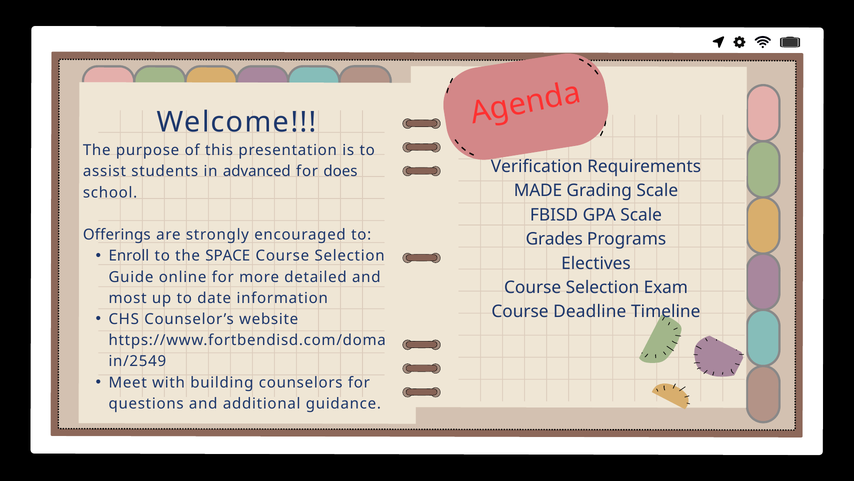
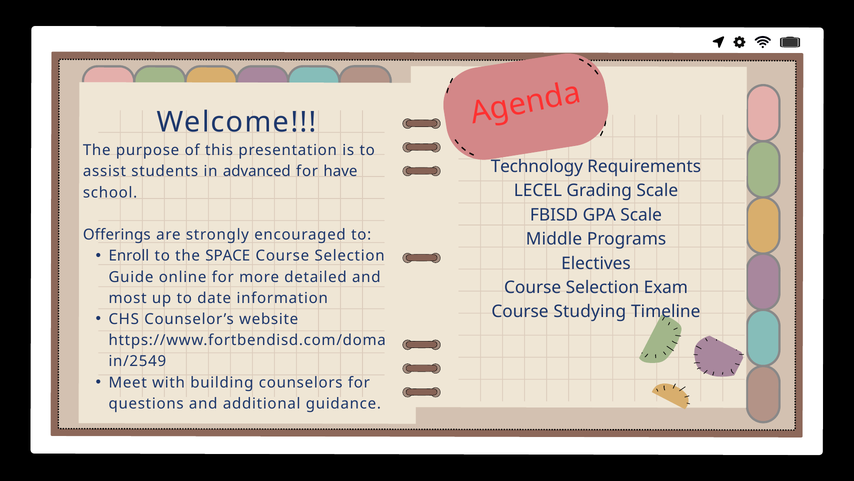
Verification: Verification -> Technology
does: does -> have
MADE: MADE -> LECEL
Grades: Grades -> Middle
Deadline: Deadline -> Studying
